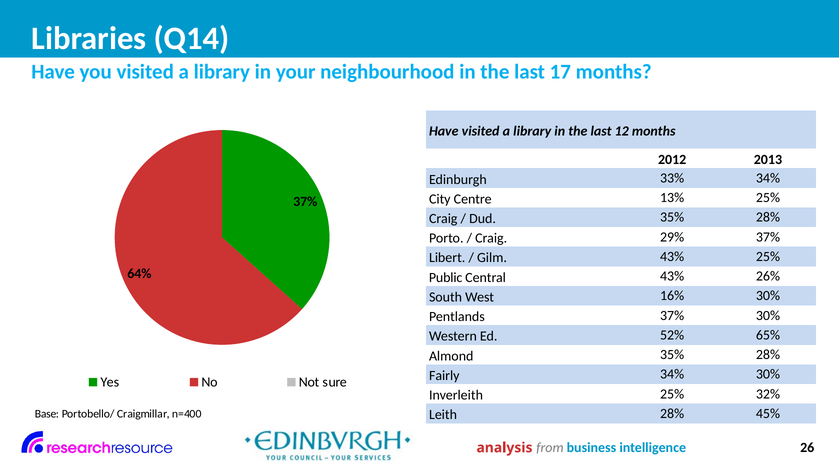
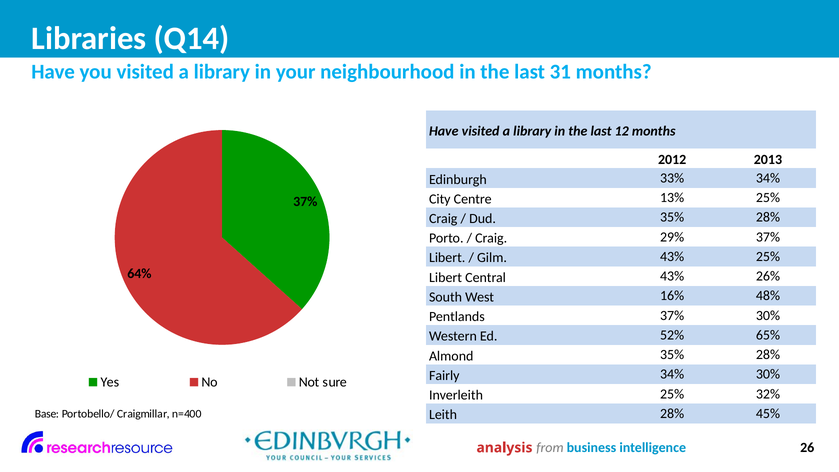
17: 17 -> 31
Public at (446, 277): Public -> Libert
16% 30%: 30% -> 48%
